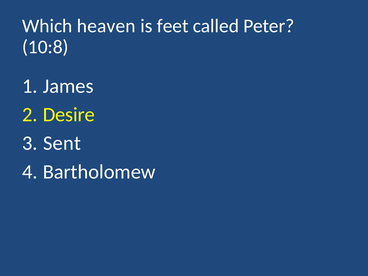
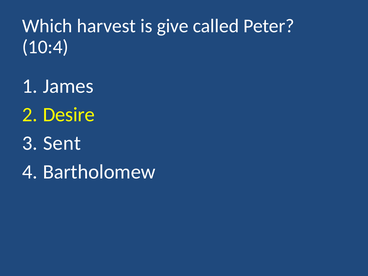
heaven: heaven -> harvest
feet: feet -> give
10:8: 10:8 -> 10:4
